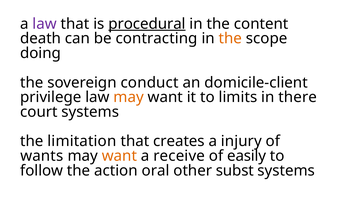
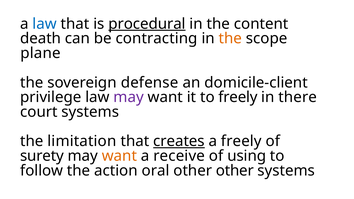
law at (45, 24) colour: purple -> blue
doing: doing -> plane
conduct: conduct -> defense
may at (129, 97) colour: orange -> purple
to limits: limits -> freely
creates underline: none -> present
a injury: injury -> freely
wants: wants -> surety
easily: easily -> using
other subst: subst -> other
